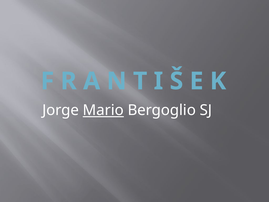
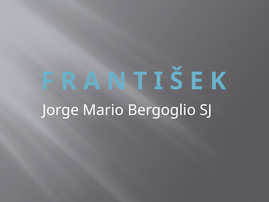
Mario underline: present -> none
